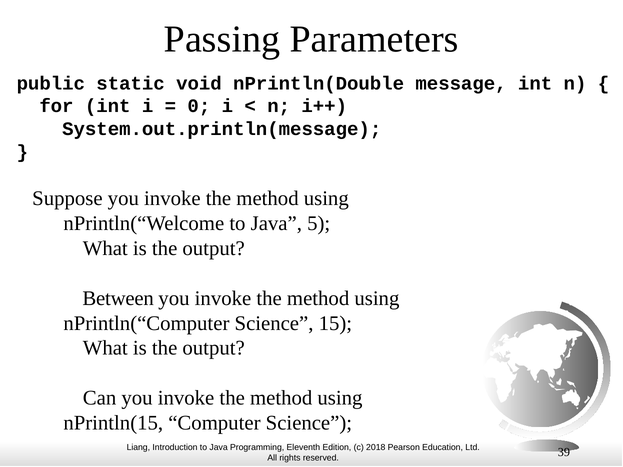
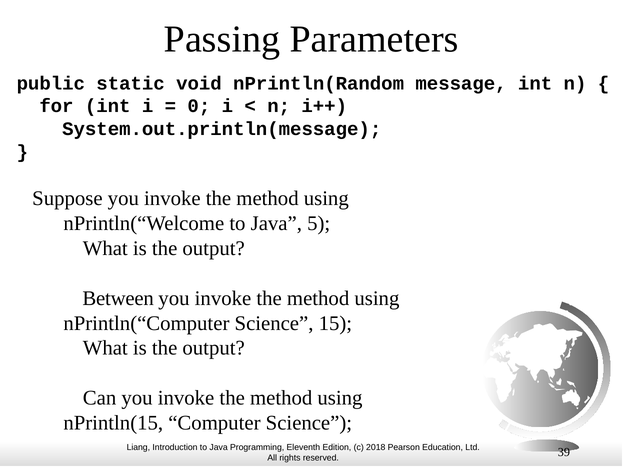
nPrintln(Double: nPrintln(Double -> nPrintln(Random
